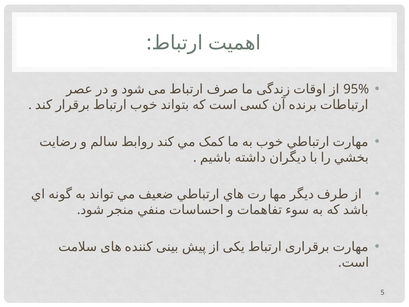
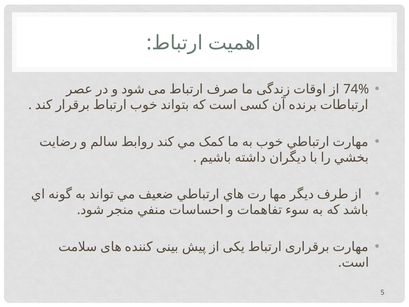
95%: 95% -> 74%
